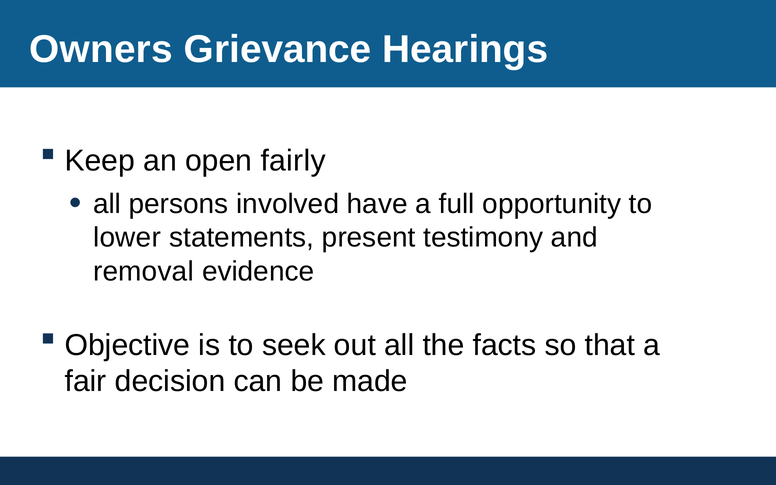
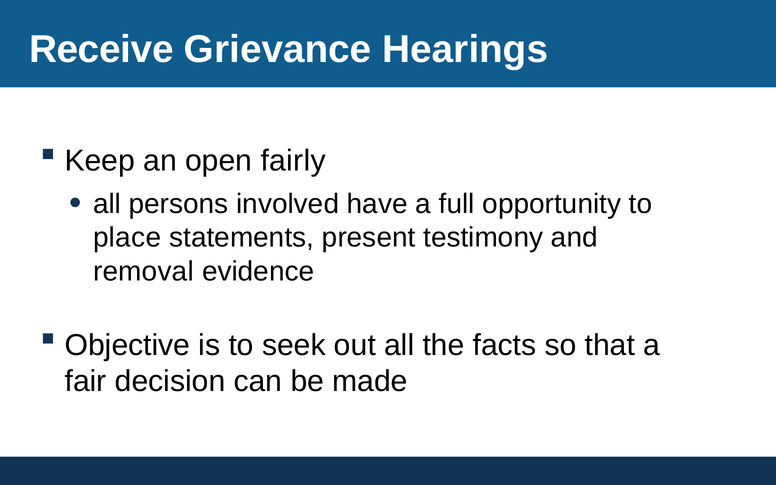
Owners: Owners -> Receive
lower: lower -> place
